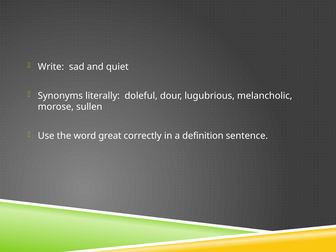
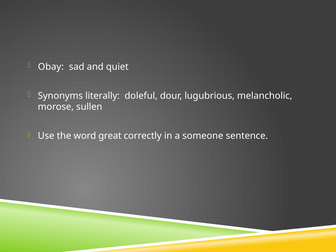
Write: Write -> Obay
definition: definition -> someone
